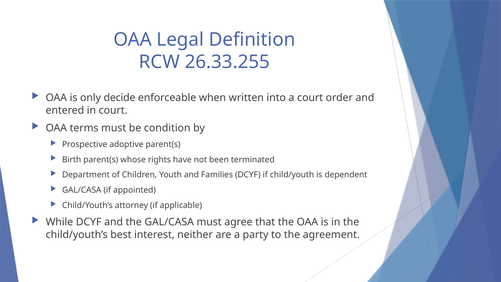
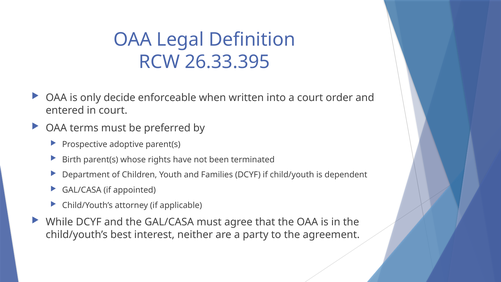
26.33.255: 26.33.255 -> 26.33.395
condition: condition -> preferred
